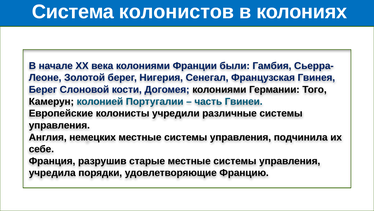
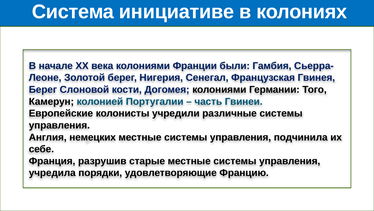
колонистов: колонистов -> инициативе
